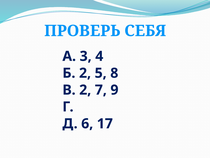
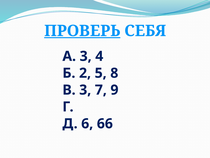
ПРОВЕРЬ underline: none -> present
В 2: 2 -> 3
17: 17 -> 66
